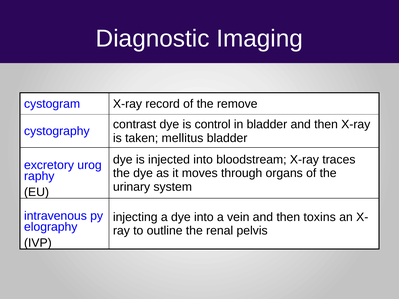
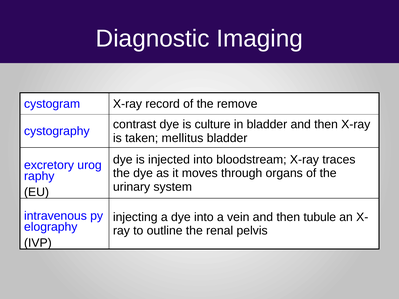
control: control -> culture
toxins: toxins -> tubule
